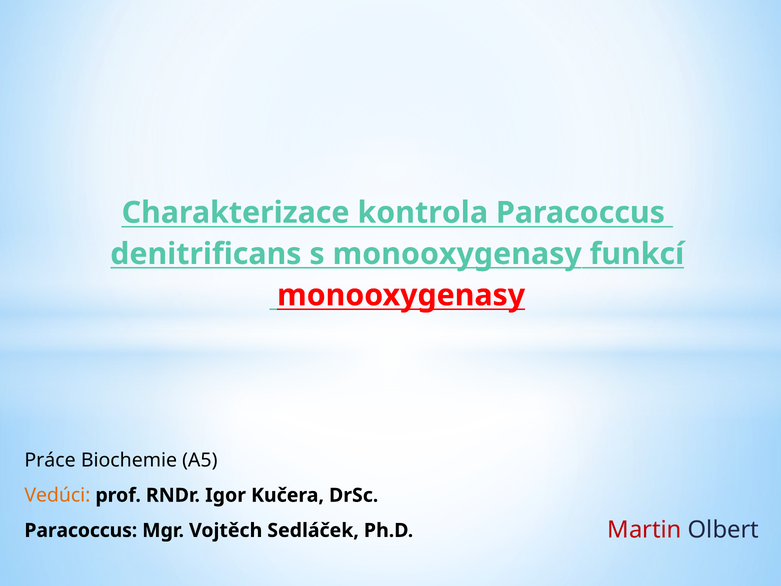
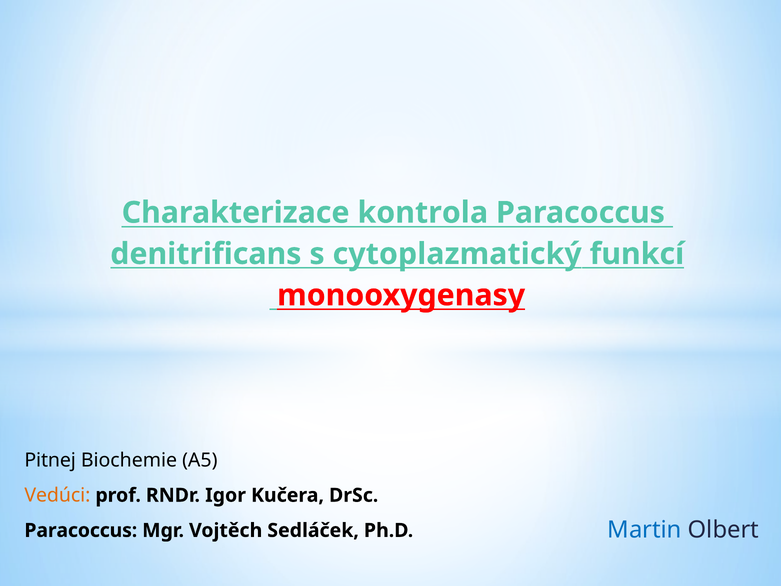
s monooxygenasy: monooxygenasy -> cytoplazmatický
Práce: Práce -> Pitnej
Martin colour: red -> blue
